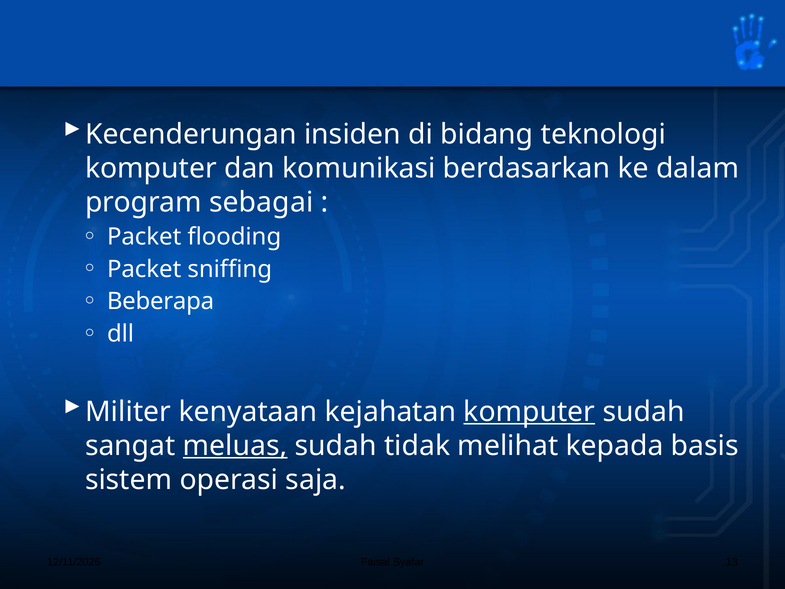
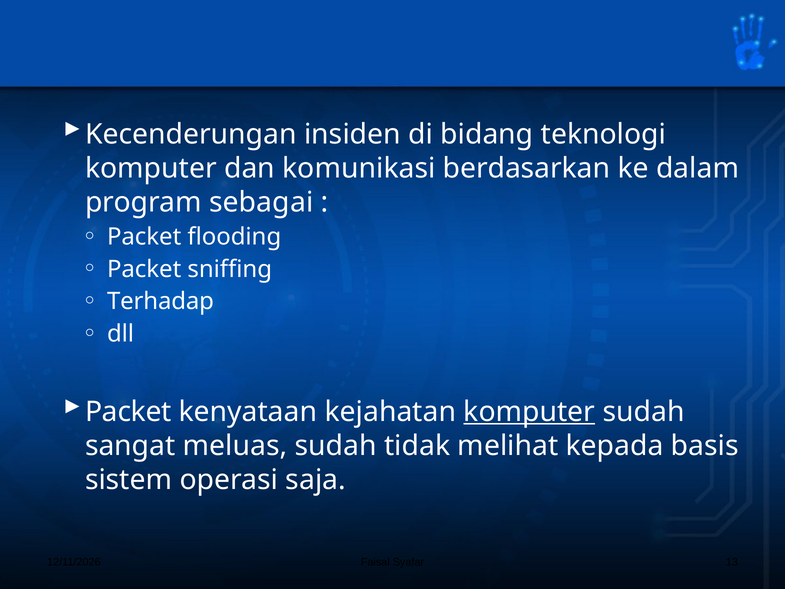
Beberapa: Beberapa -> Terhadap
Militer at (128, 412): Militer -> Packet
meluas underline: present -> none
